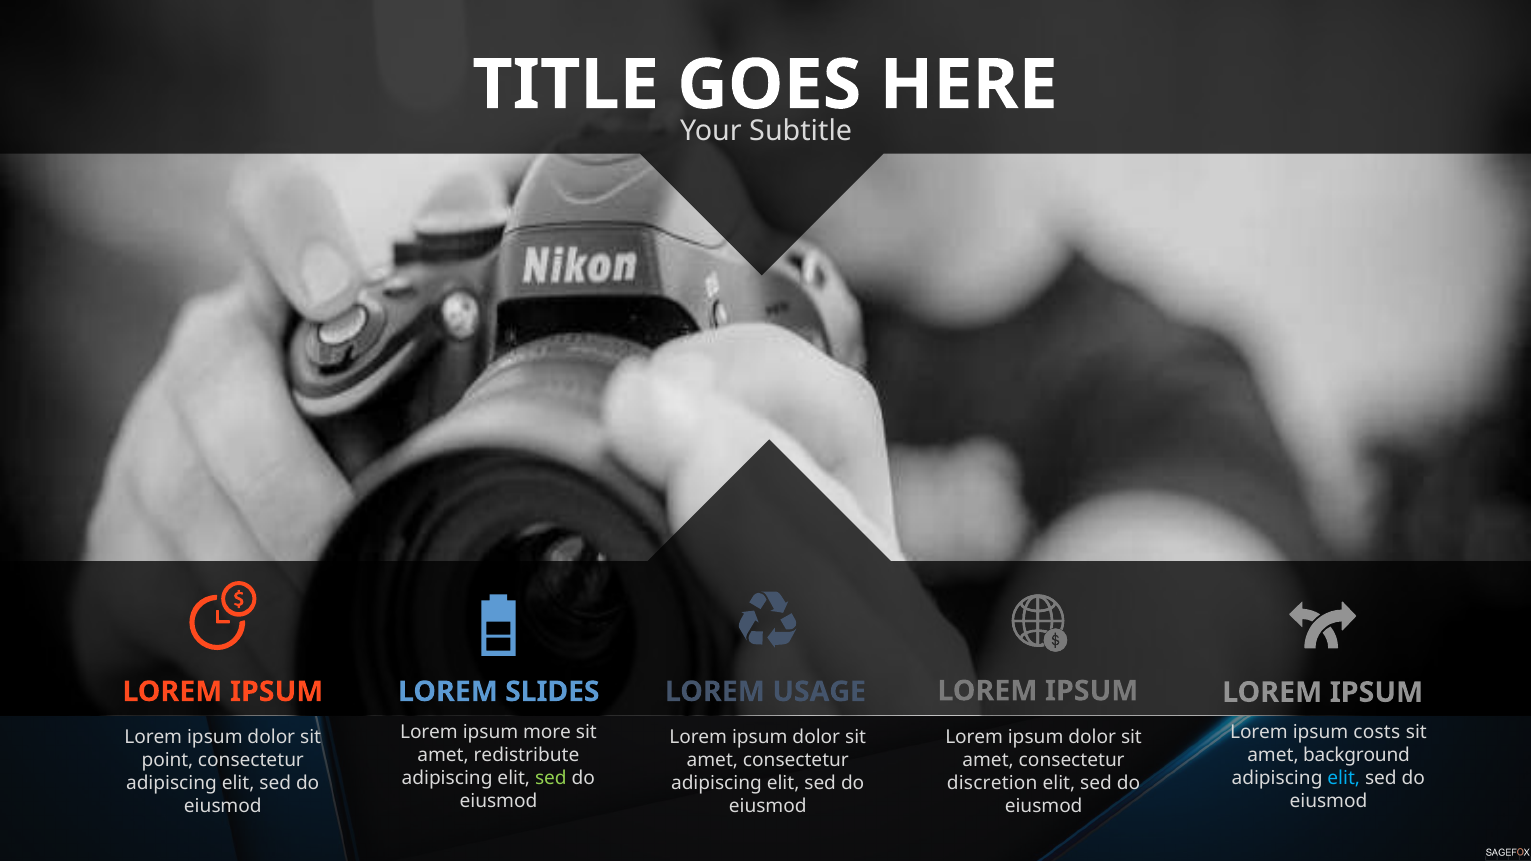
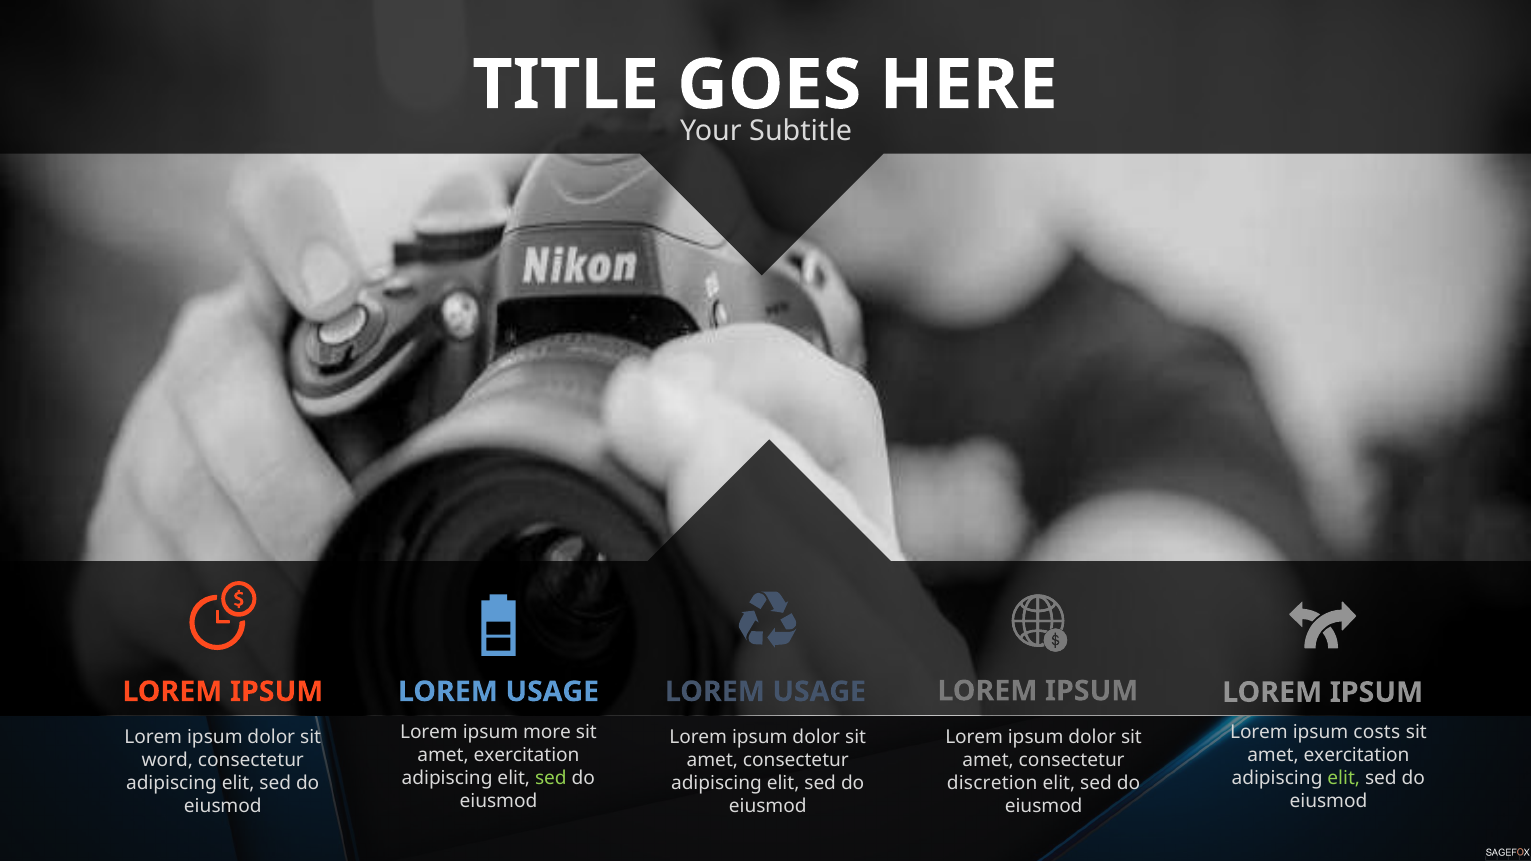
IPSUM LOREM SLIDES: SLIDES -> USAGE
redistribute at (526, 755): redistribute -> exercitation
background at (1357, 755): background -> exercitation
point: point -> word
elit at (1344, 778) colour: light blue -> light green
